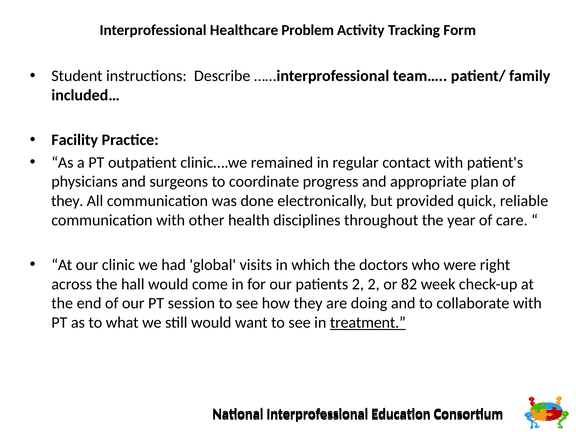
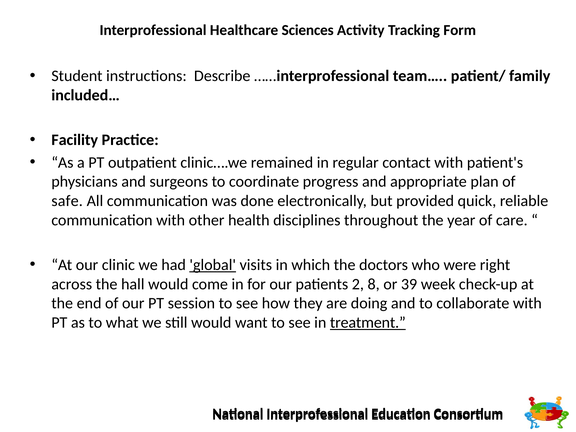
Problem: Problem -> Sciences
they at (67, 201): they -> safe
global underline: none -> present
2 2: 2 -> 8
82: 82 -> 39
